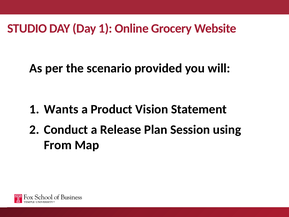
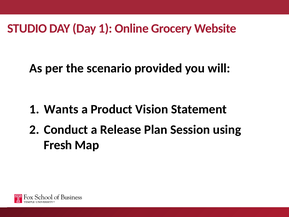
From: From -> Fresh
